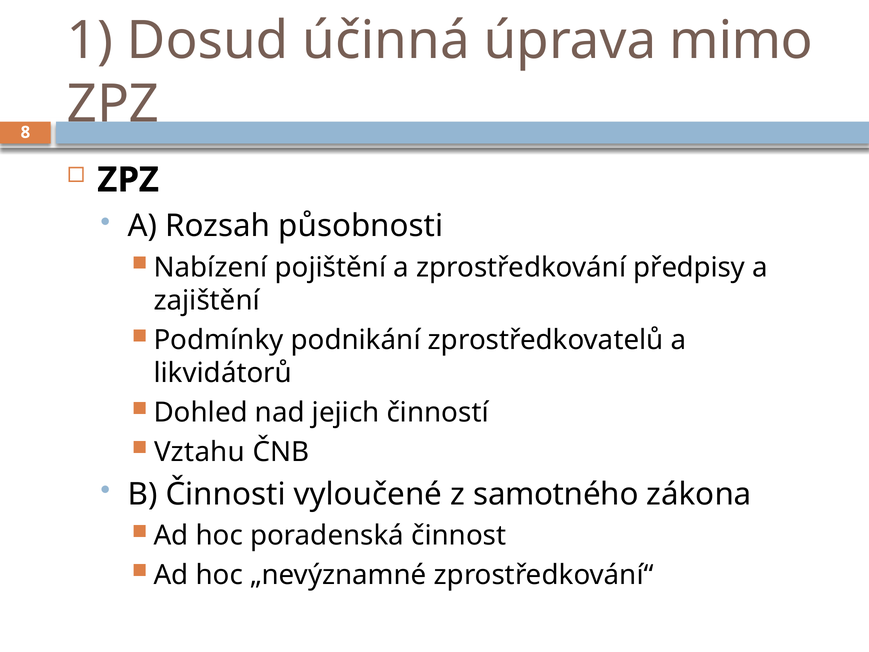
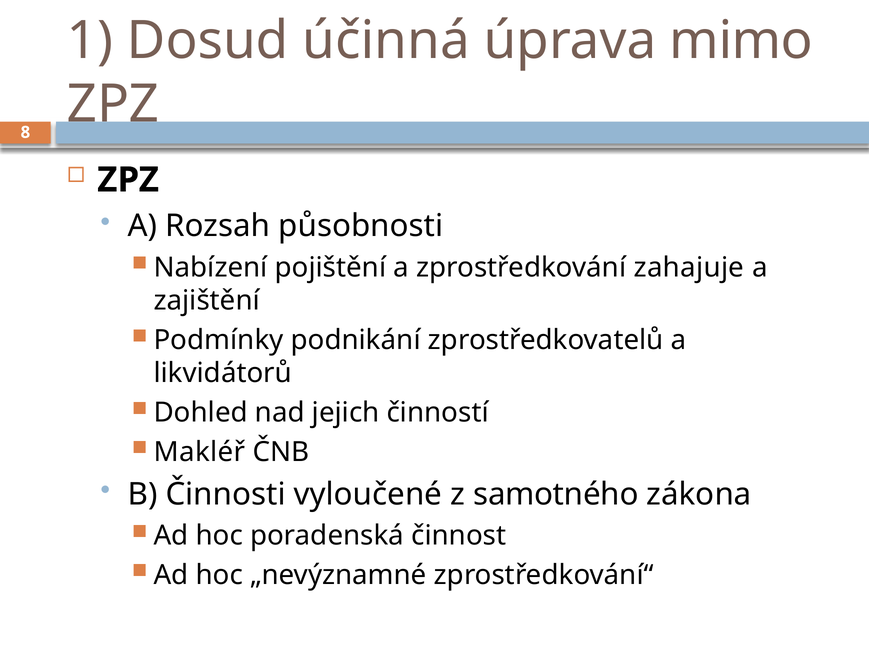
předpisy: předpisy -> zahajuje
Vztahu: Vztahu -> Makléř
